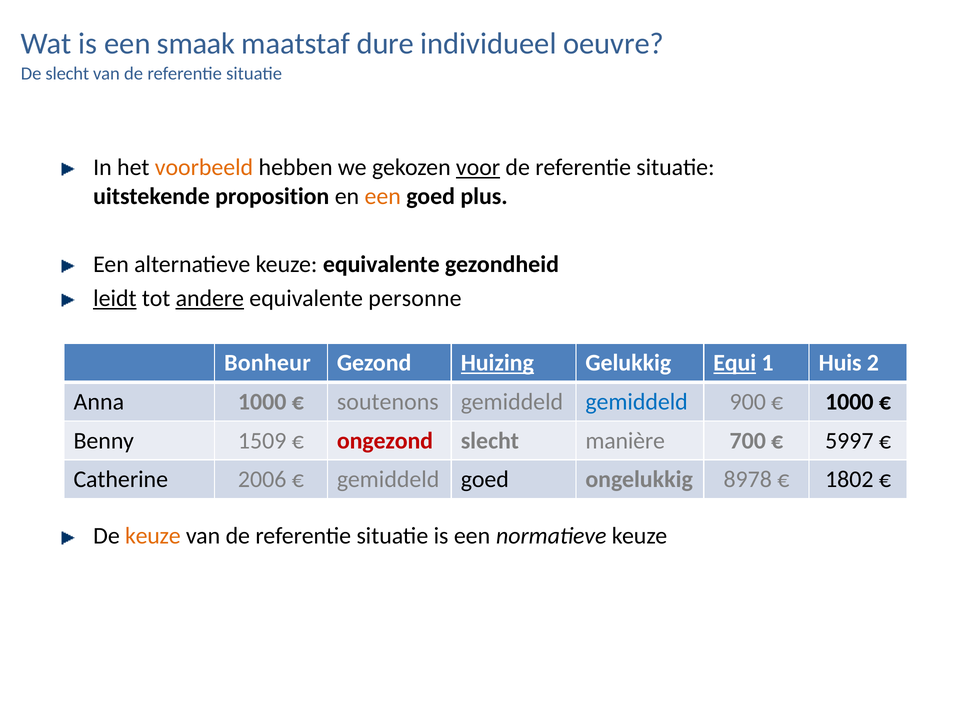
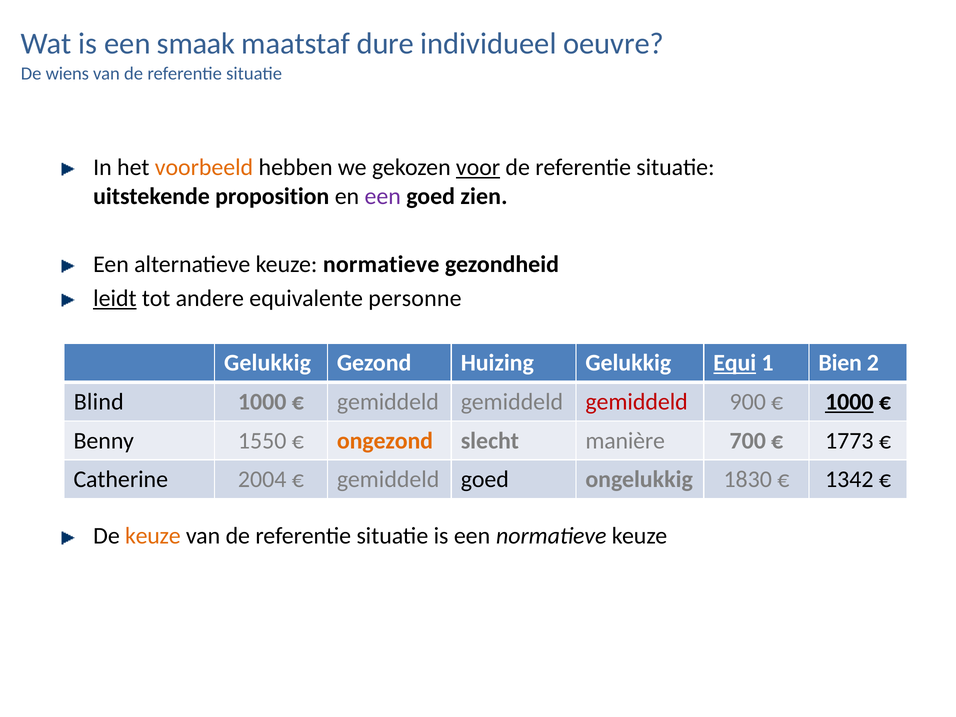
De slecht: slecht -> wiens
een at (383, 197) colour: orange -> purple
plus: plus -> zien
keuze equivalente: equivalente -> normatieve
andere underline: present -> none
Bonheur at (267, 363): Bonheur -> Gelukkig
Huizing underline: present -> none
Huis: Huis -> Bien
Anna: Anna -> Blind
soutenons at (388, 402): soutenons -> gemiddeld
gemiddeld at (637, 402) colour: blue -> red
1000 at (849, 402) underline: none -> present
1509: 1509 -> 1550
ongezond colour: red -> orange
5997: 5997 -> 1773
2006: 2006 -> 2004
8978: 8978 -> 1830
1802: 1802 -> 1342
